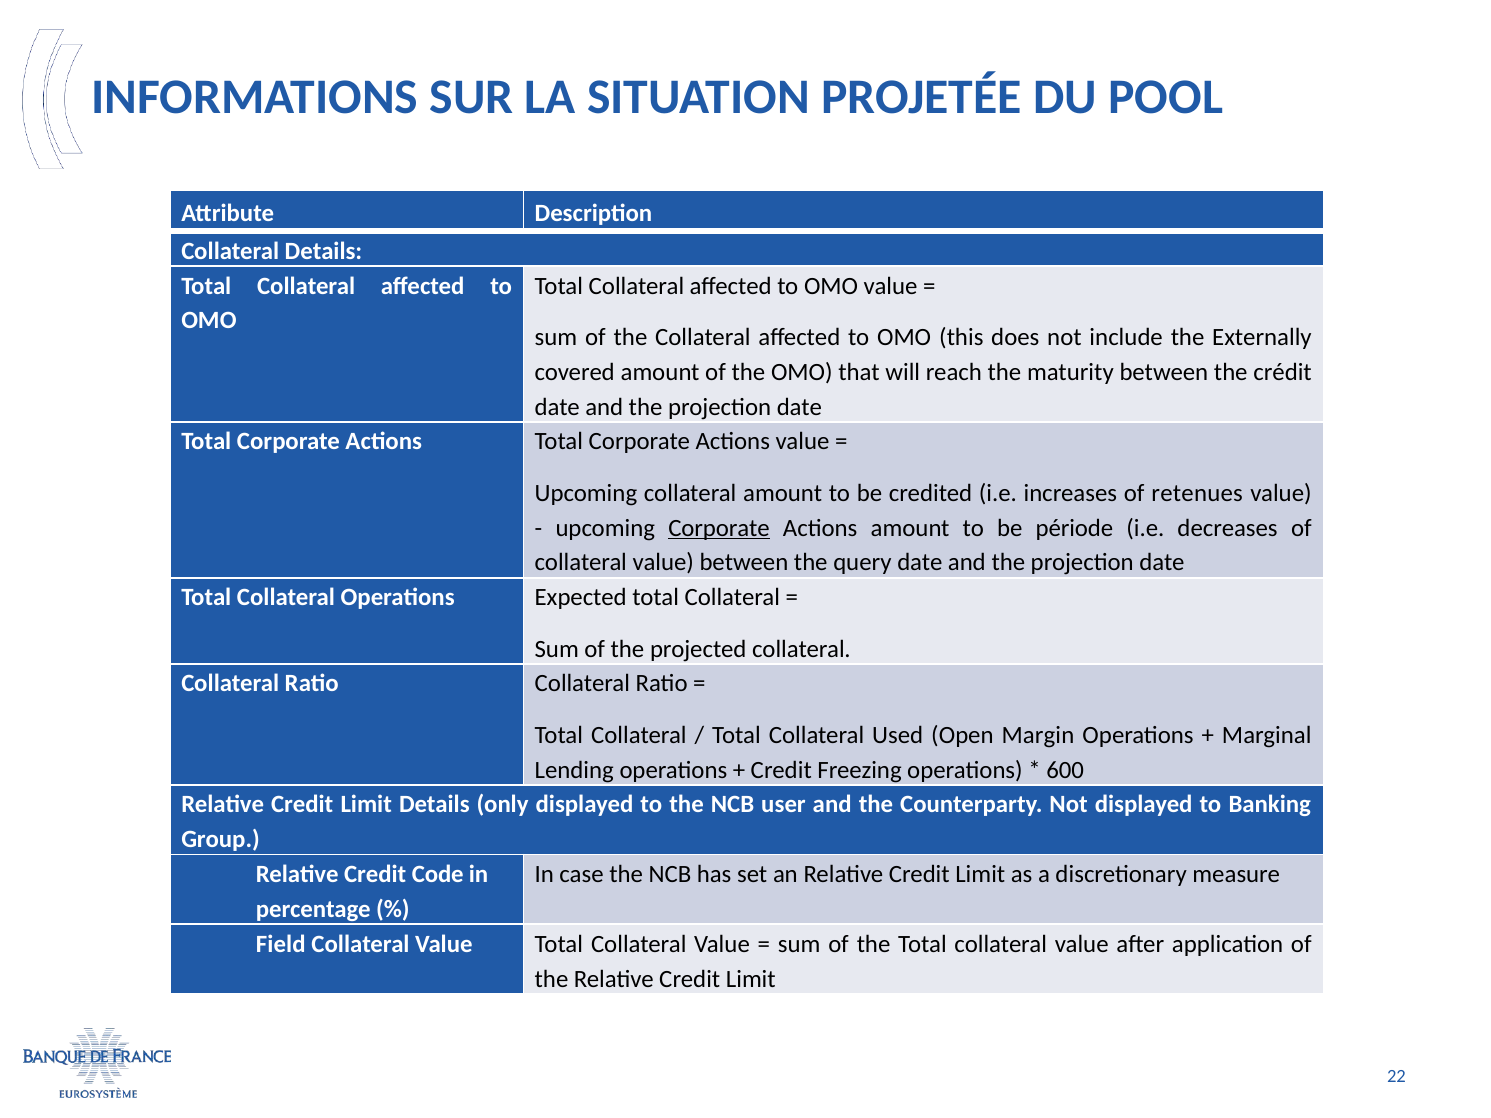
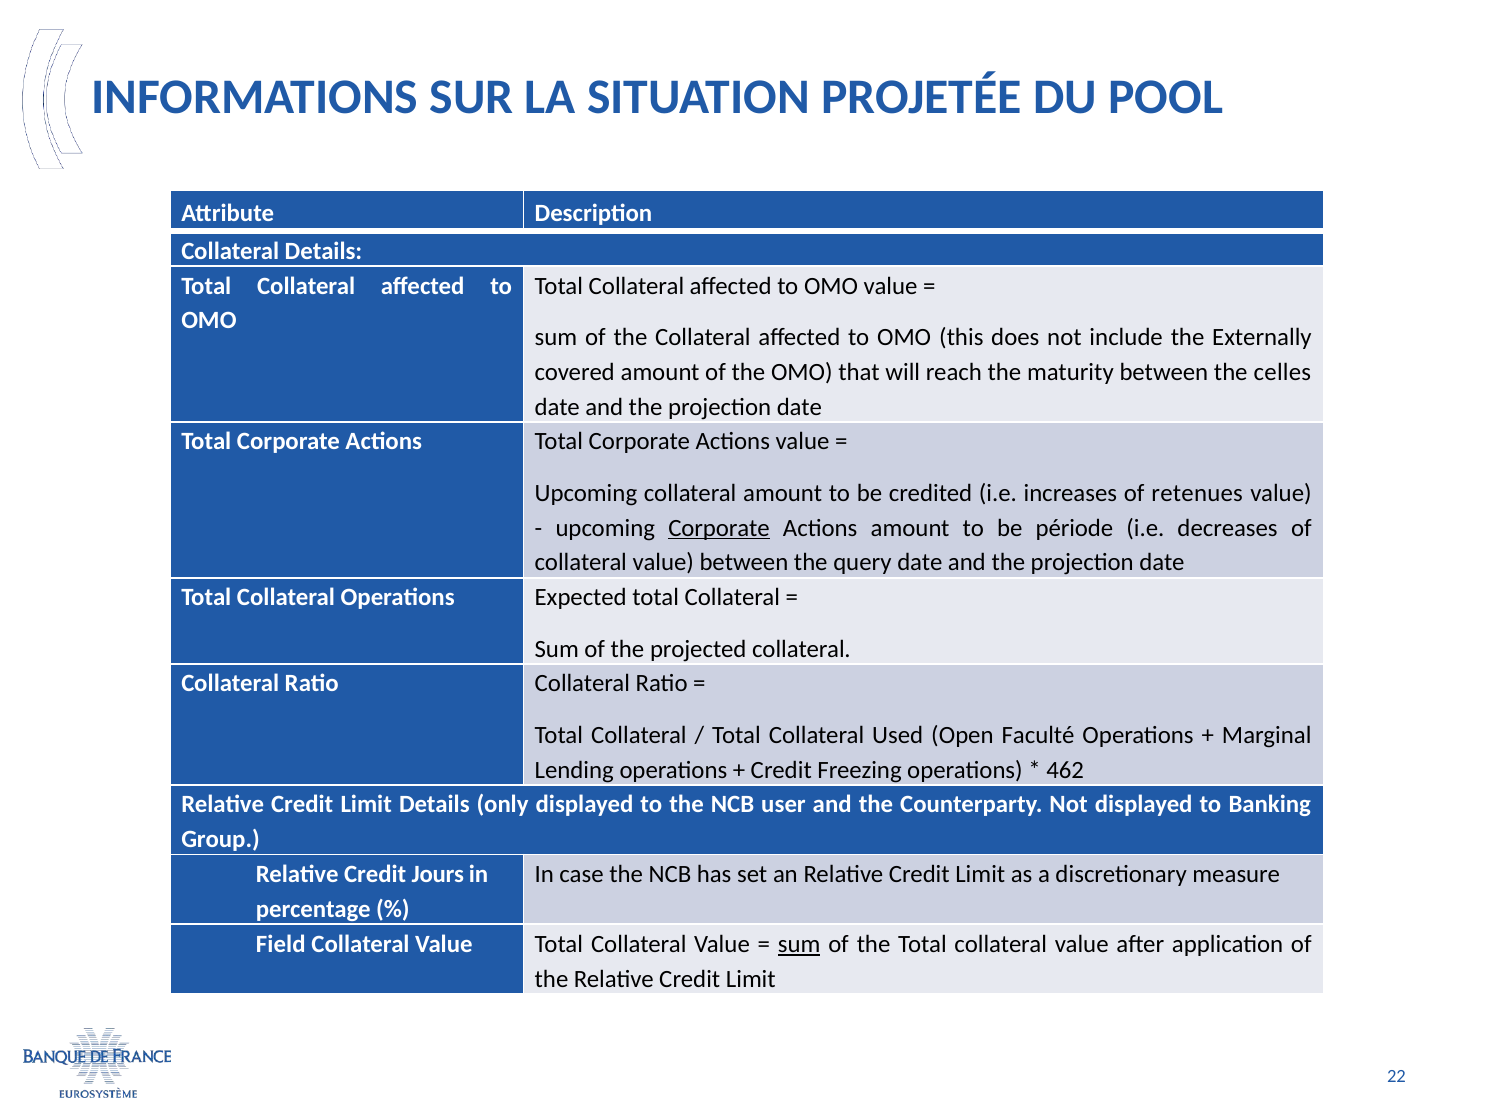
crédit: crédit -> celles
Margin: Margin -> Faculté
600: 600 -> 462
Code: Code -> Jours
sum at (799, 944) underline: none -> present
